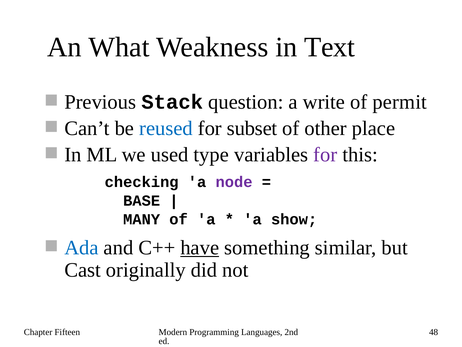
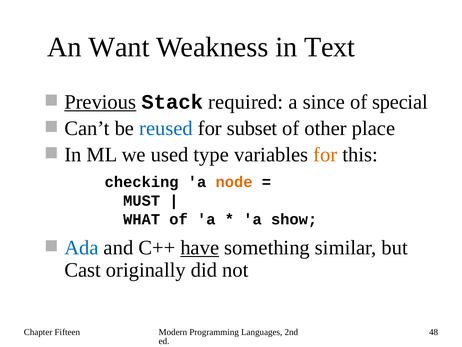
What: What -> Want
Previous underline: none -> present
question: question -> required
write: write -> since
permit: permit -> special
for at (325, 154) colour: purple -> orange
node colour: purple -> orange
BASE: BASE -> MUST
MANY: MANY -> WHAT
